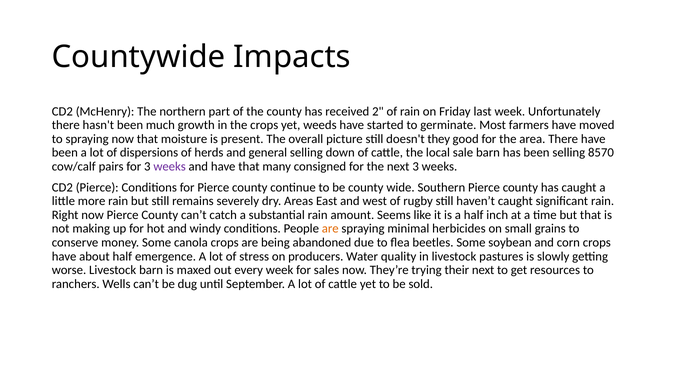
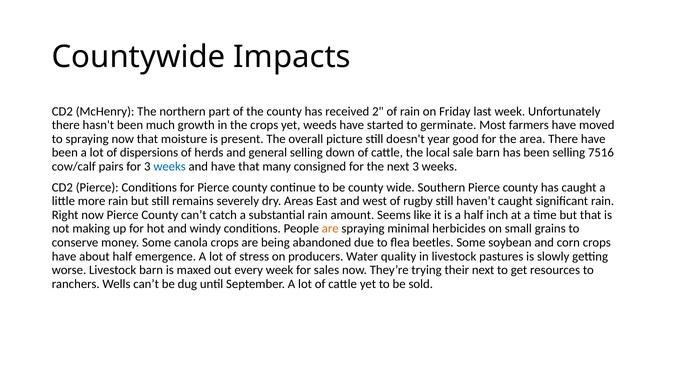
they: they -> year
8570: 8570 -> 7516
weeks at (170, 166) colour: purple -> blue
